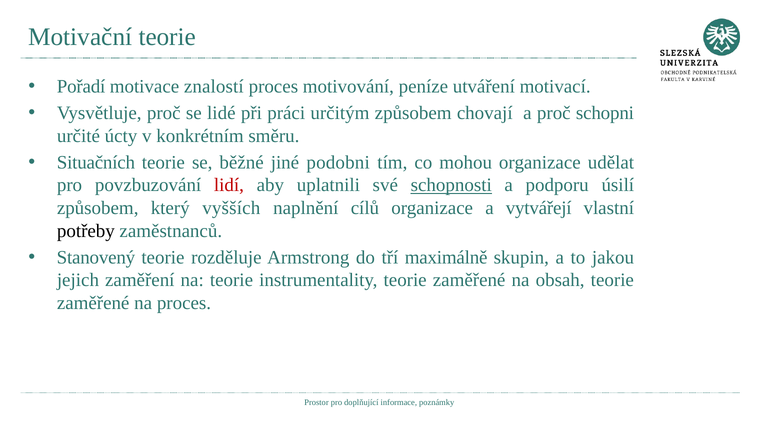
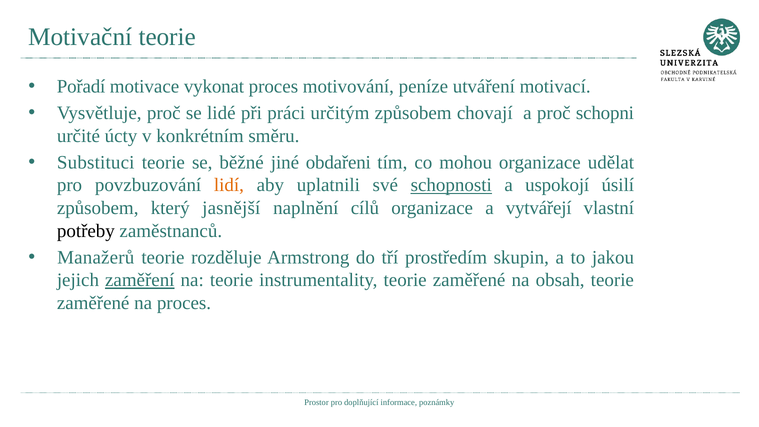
znalostí: znalostí -> vykonat
Situačních: Situačních -> Substituci
podobni: podobni -> obdařeni
lidí colour: red -> orange
podporu: podporu -> uspokojí
vyšších: vyšších -> jasnější
Stanovený: Stanovený -> Manažerů
maximálně: maximálně -> prostředím
zaměření underline: none -> present
